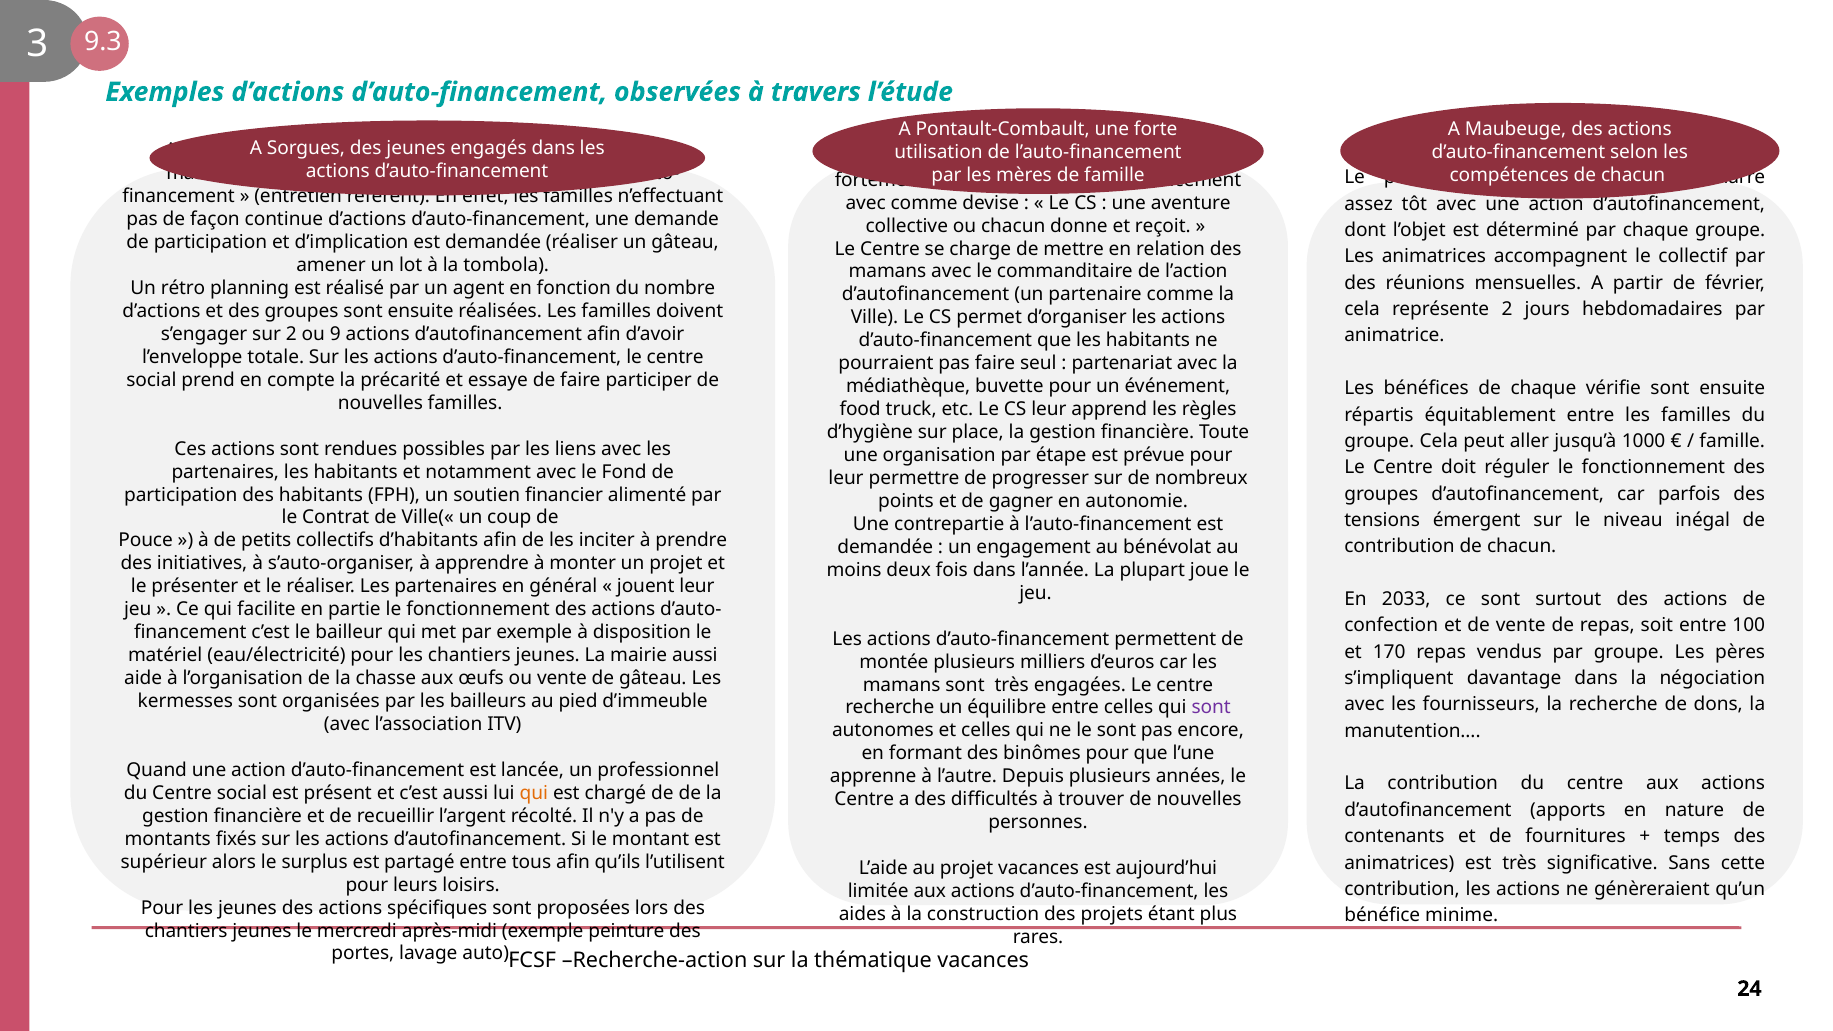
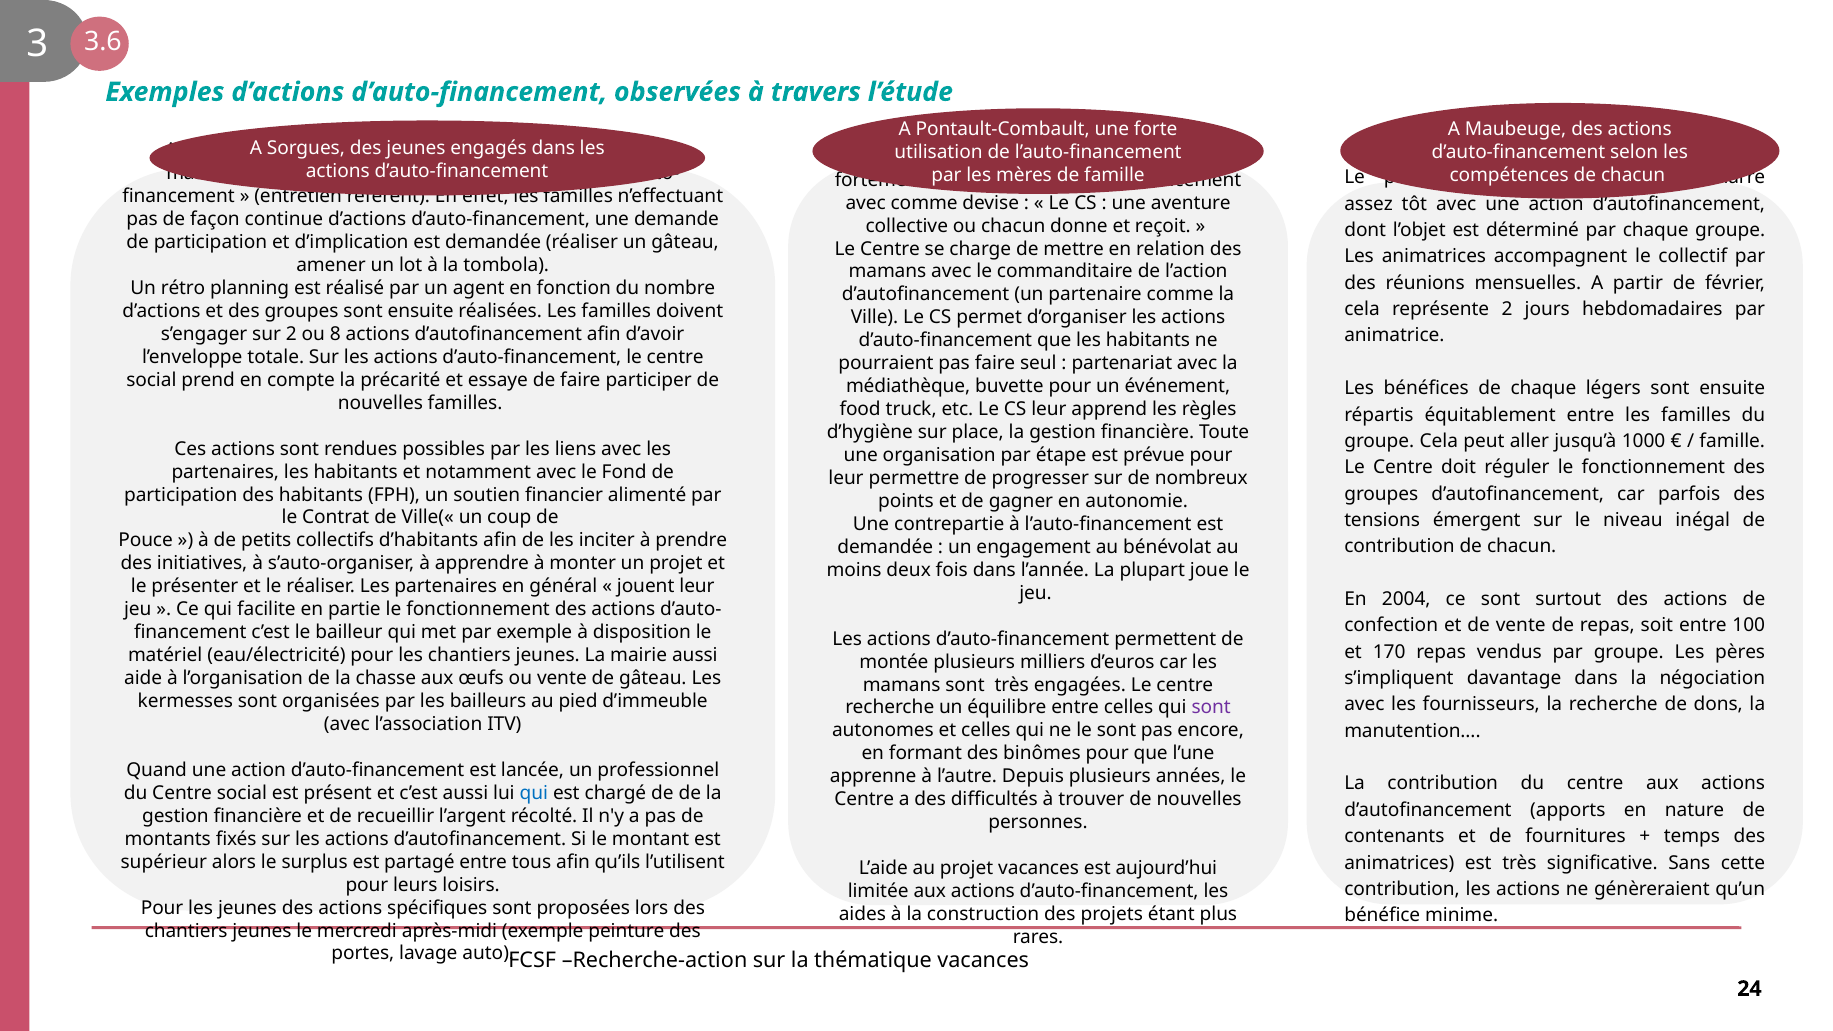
9.3: 9.3 -> 3.6
9: 9 -> 8
vérifie: vérifie -> légers
2033: 2033 -> 2004
qui at (534, 793) colour: orange -> blue
